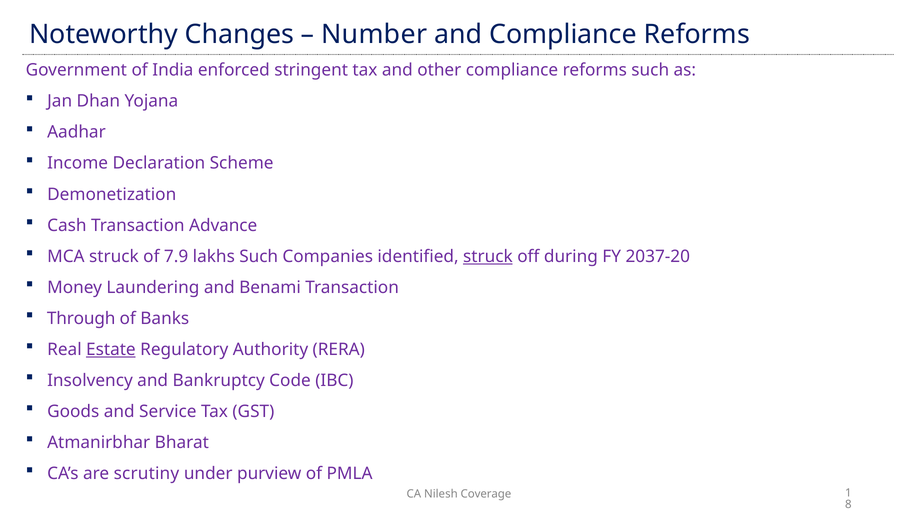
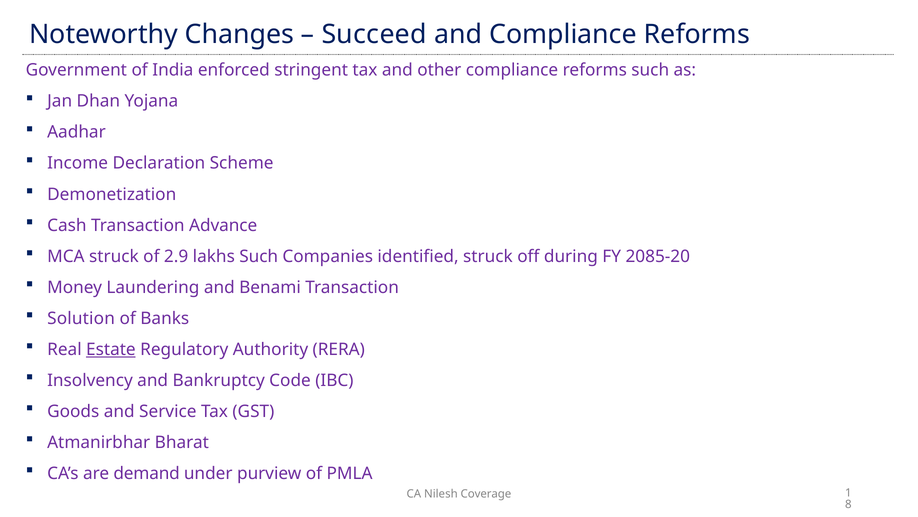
Number: Number -> Succeed
7.9: 7.9 -> 2.9
struck at (488, 256) underline: present -> none
2037-20: 2037-20 -> 2085-20
Through: Through -> Solution
scrutiny: scrutiny -> demand
